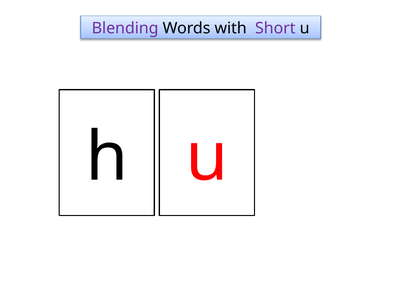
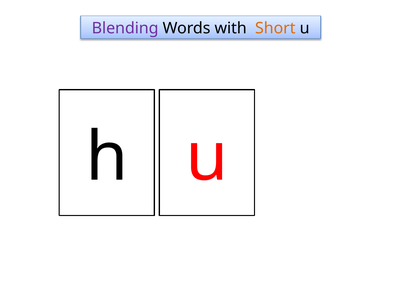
Short colour: purple -> orange
